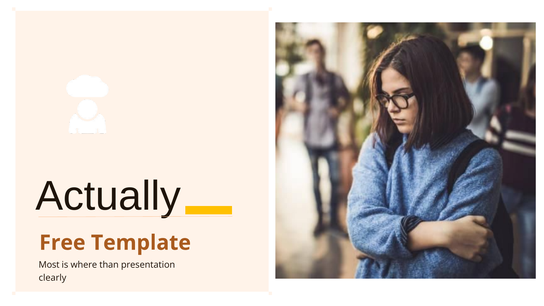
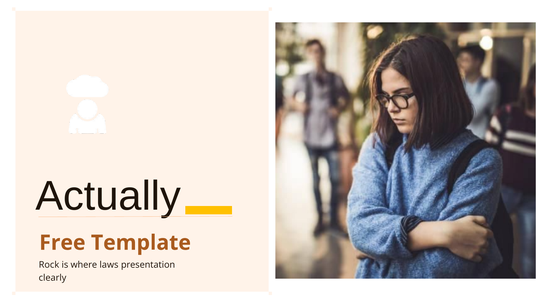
Most: Most -> Rock
than: than -> laws
